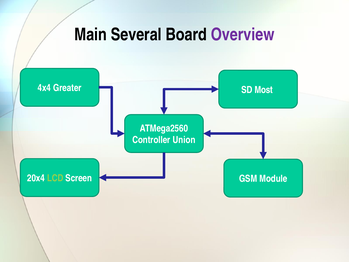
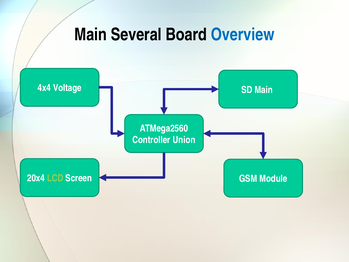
Overview colour: purple -> blue
Greater: Greater -> Voltage
SD Most: Most -> Main
